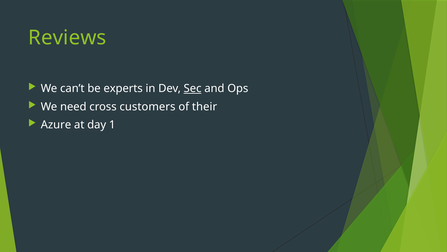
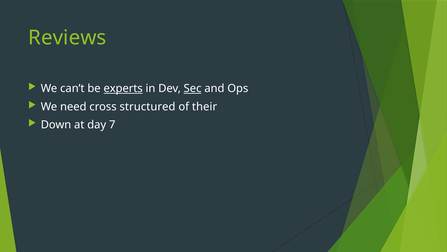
experts underline: none -> present
customers: customers -> structured
Azure: Azure -> Down
1: 1 -> 7
